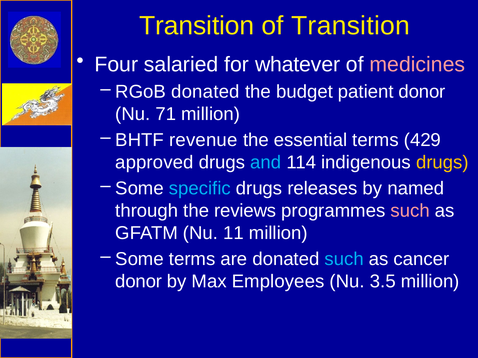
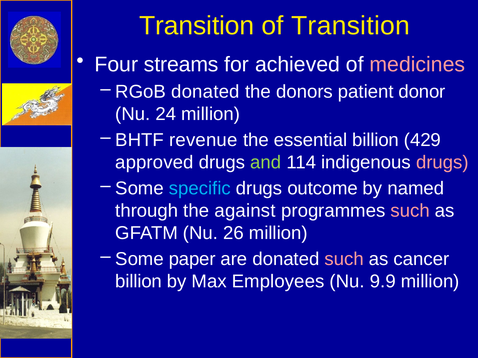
salaried: salaried -> streams
whatever: whatever -> achieved
budget: budget -> donors
71: 71 -> 24
essential terms: terms -> billion
and colour: light blue -> light green
drugs at (442, 163) colour: yellow -> pink
releases: releases -> outcome
reviews: reviews -> against
11: 11 -> 26
Some terms: terms -> paper
such at (344, 259) colour: light blue -> pink
donor at (139, 282): donor -> billion
3.5: 3.5 -> 9.9
